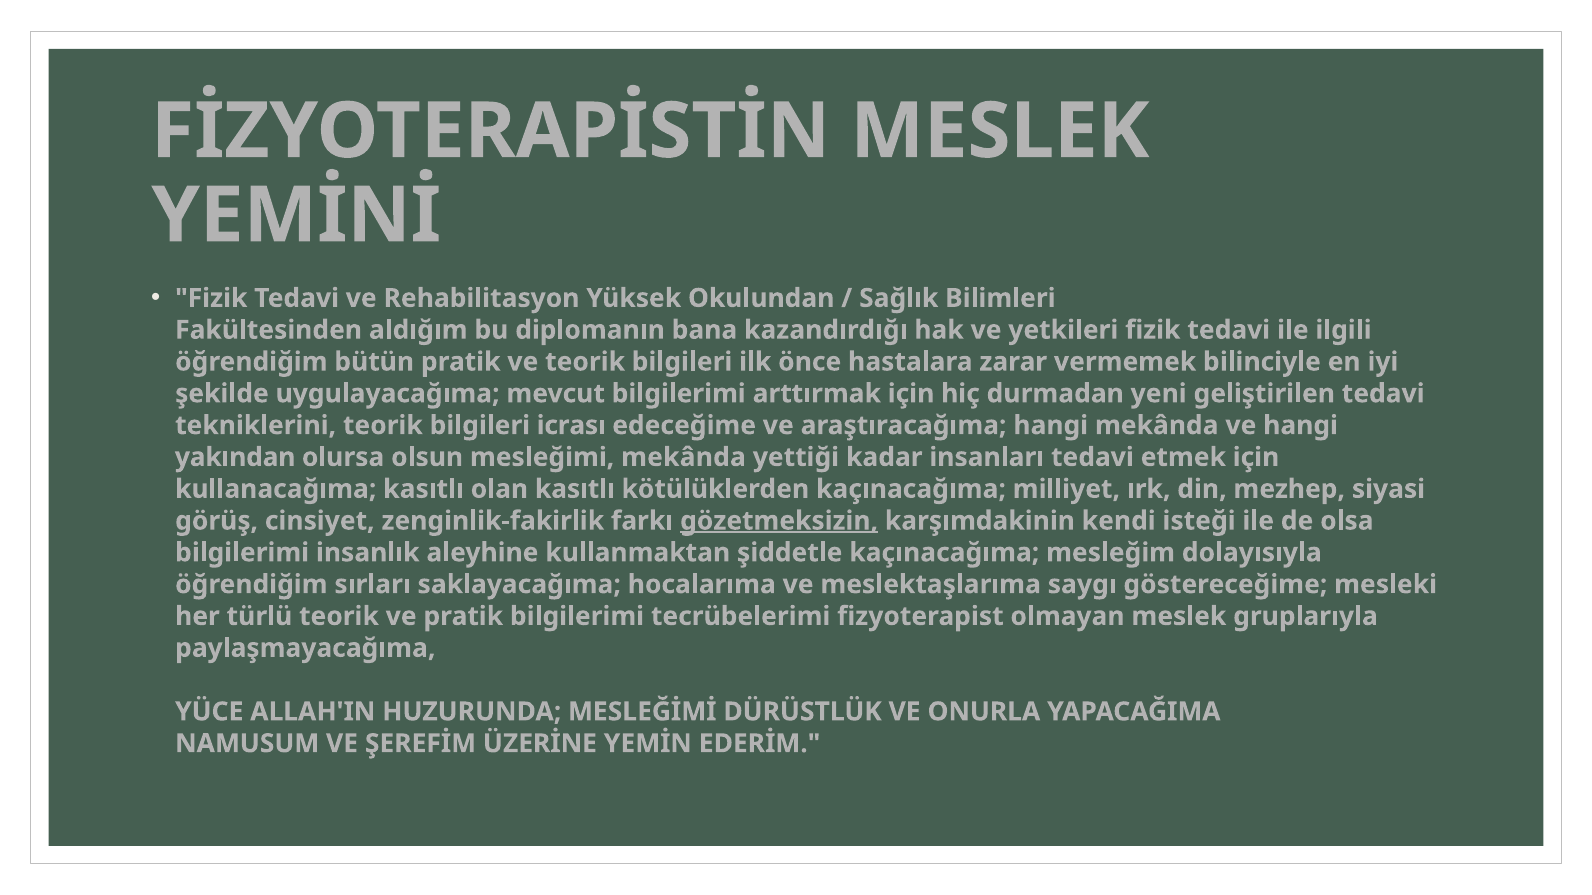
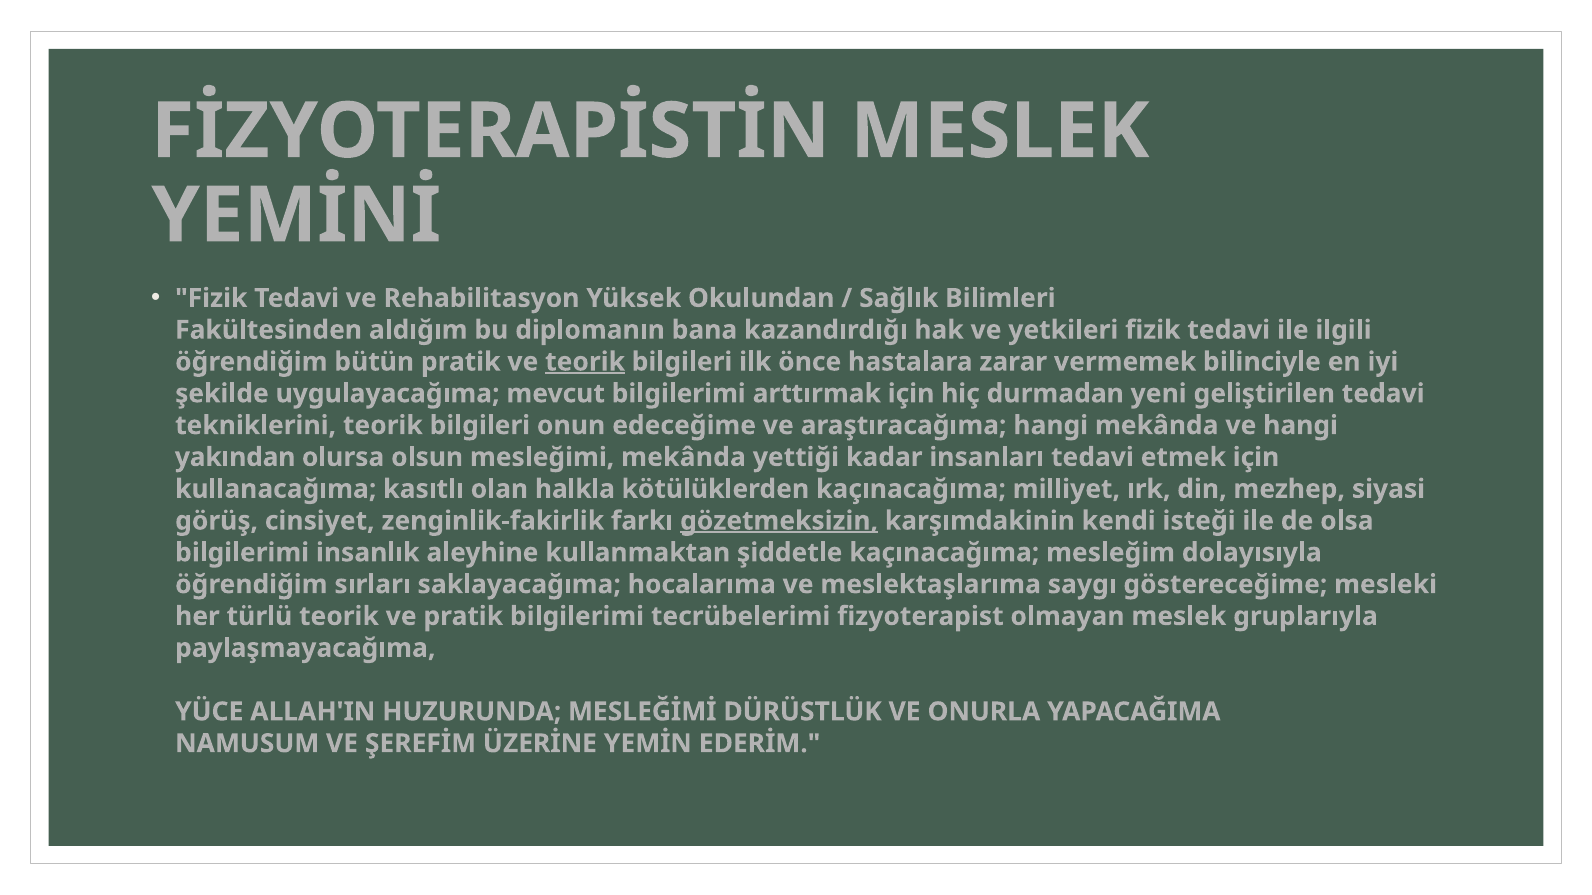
teorik at (585, 362) underline: none -> present
icrası: icrası -> onun
olan kasıtlı: kasıtlı -> halkla
